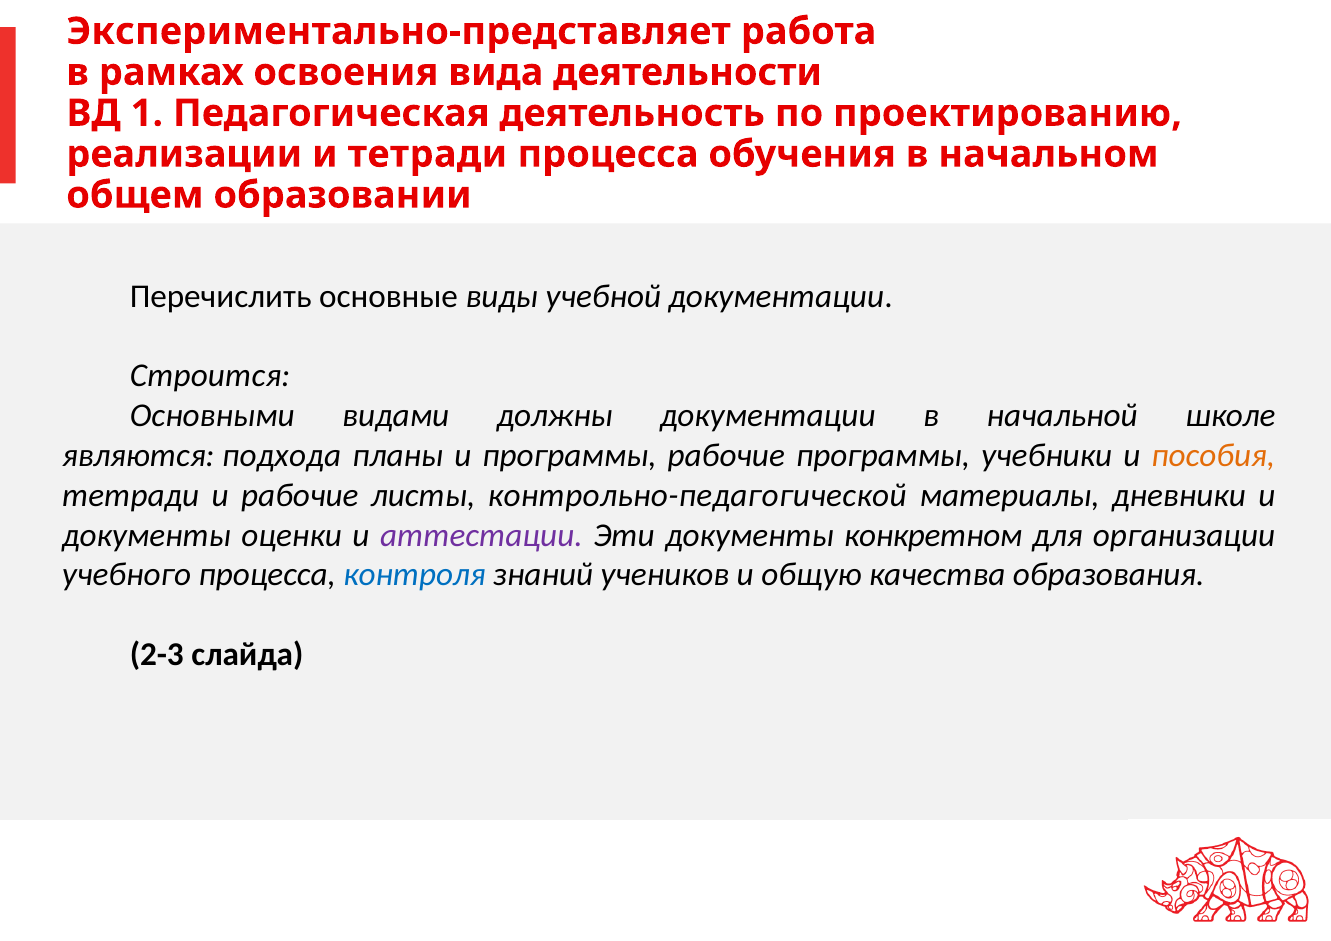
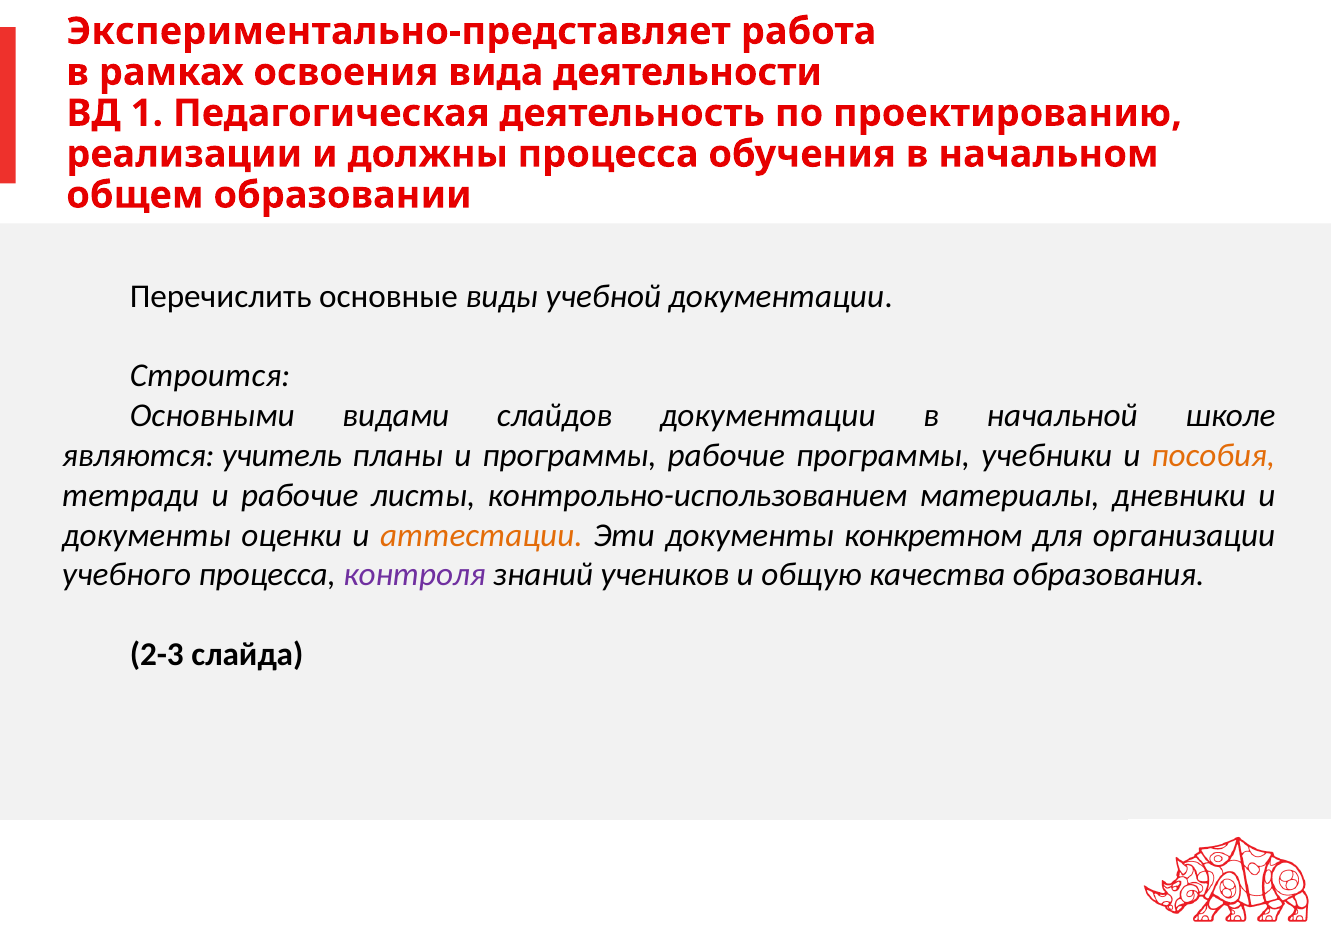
и тетради: тетради -> должны
должны: должны -> слайдов
подхода: подхода -> учитель
контрольно-педагогической: контрольно-педагогической -> контрольно-использованием
аттестации colour: purple -> orange
контроля colour: blue -> purple
